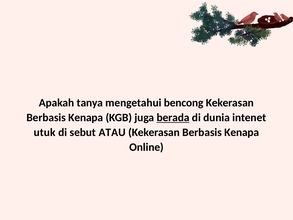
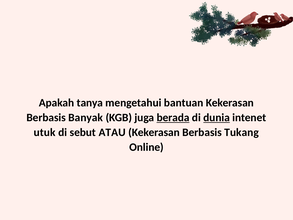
bencong: bencong -> bantuan
Kenapa at (86, 117): Kenapa -> Banyak
dunia underline: none -> present
Kenapa at (242, 132): Kenapa -> Tukang
